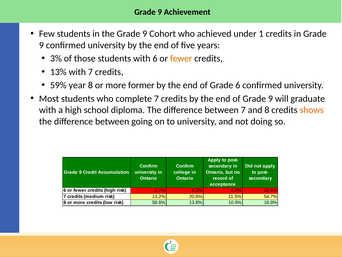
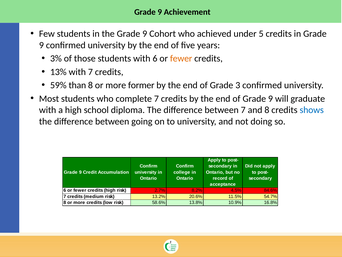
1: 1 -> 5
year: year -> than
Grade 6: 6 -> 3
shows colour: orange -> blue
